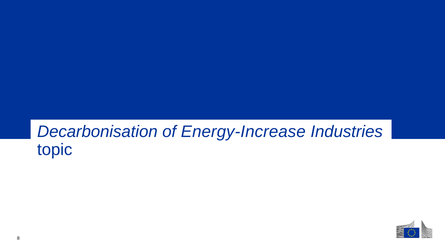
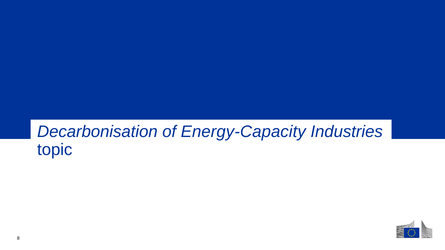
Energy-Increase: Energy-Increase -> Energy-Capacity
